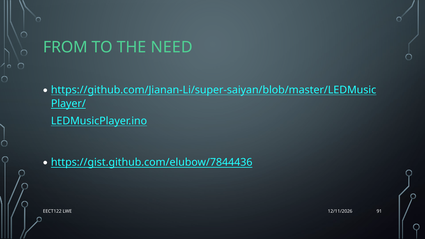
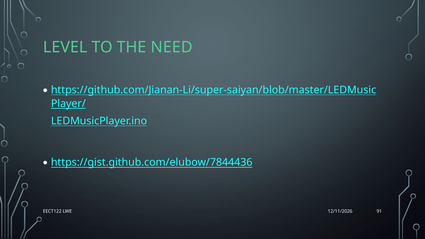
FROM: FROM -> LEVEL
